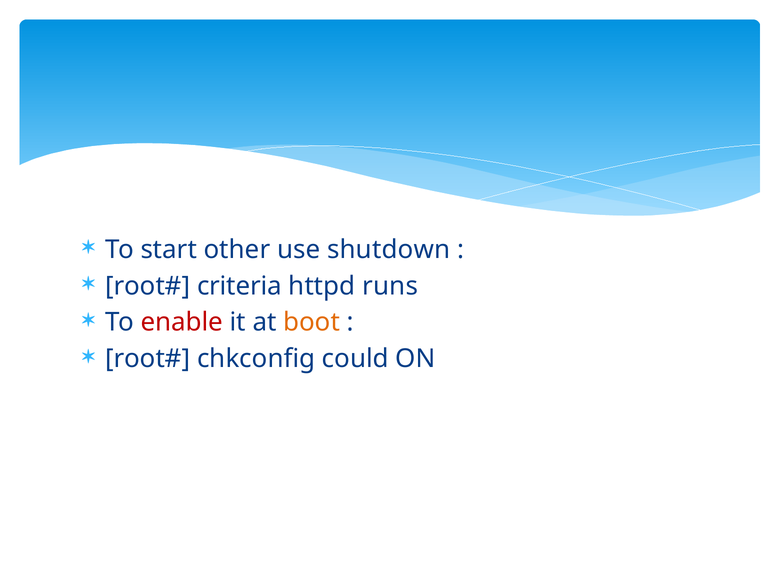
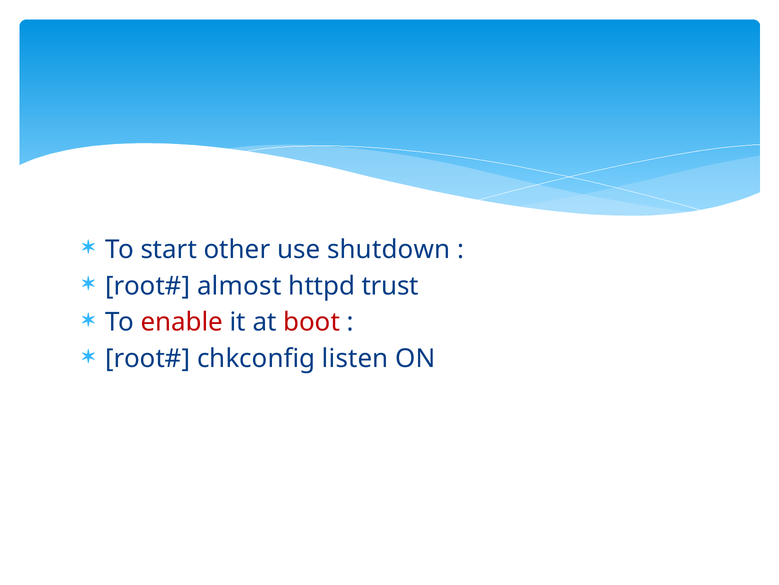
criteria: criteria -> almost
runs: runs -> trust
boot colour: orange -> red
could: could -> listen
